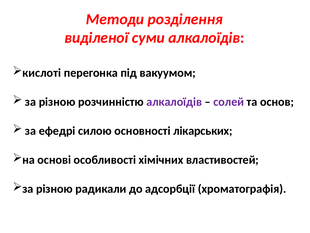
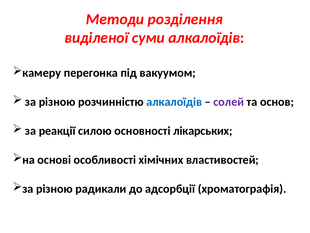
кислоті: кислоті -> камеру
алкалоїдів at (174, 102) colour: purple -> blue
ефедрі: ефедрі -> реакції
